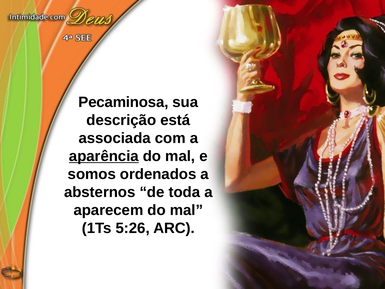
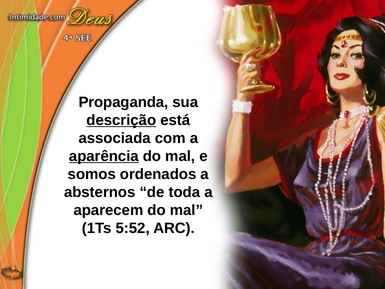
Pecaminosa: Pecaminosa -> Propaganda
descrição underline: none -> present
5:26: 5:26 -> 5:52
